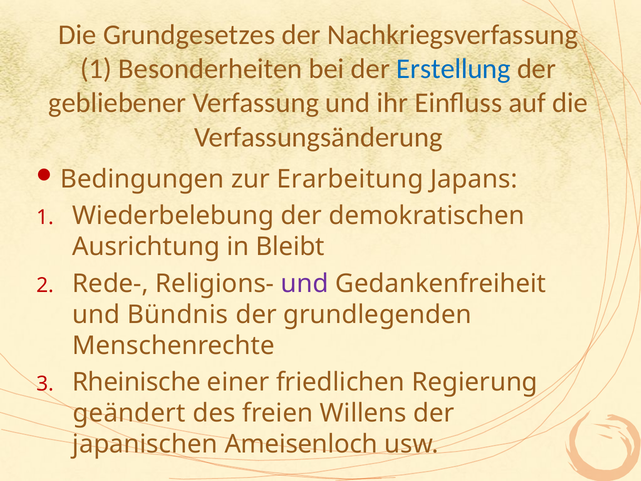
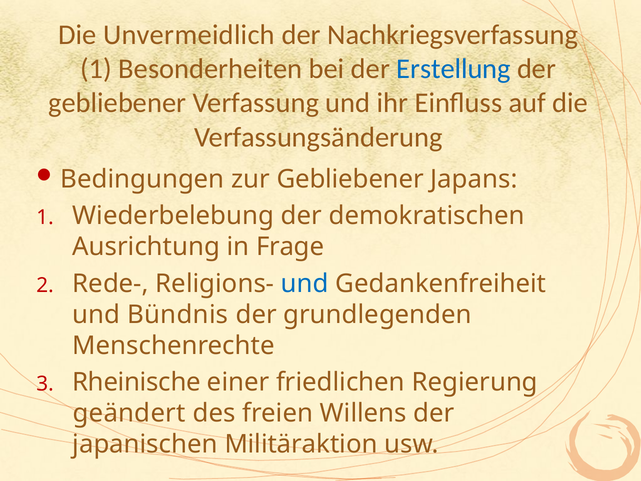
Grundgesetzes: Grundgesetzes -> Unvermeidlich
zur Erarbeitung: Erarbeitung -> Gebliebener
Bleibt: Bleibt -> Frage
und at (305, 283) colour: purple -> blue
Ameisenloch: Ameisenloch -> Militäraktion
